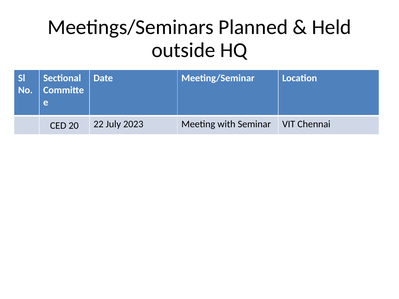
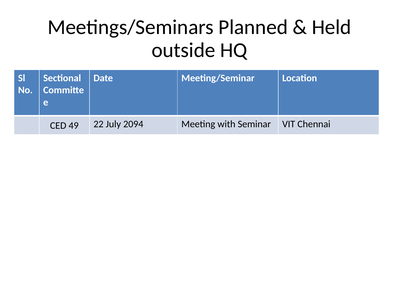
20: 20 -> 49
2023: 2023 -> 2094
